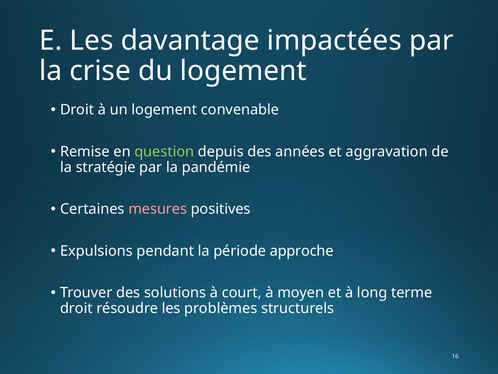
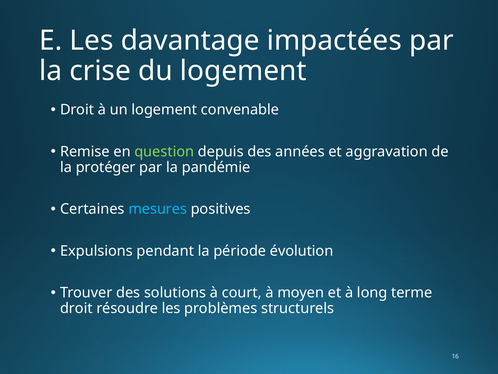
stratégie: stratégie -> protéger
mesures colour: pink -> light blue
approche: approche -> évolution
